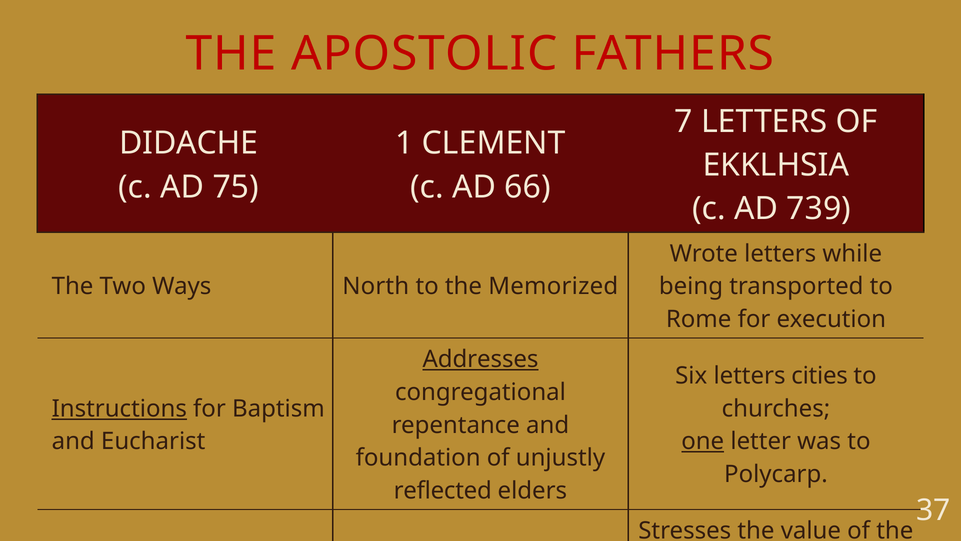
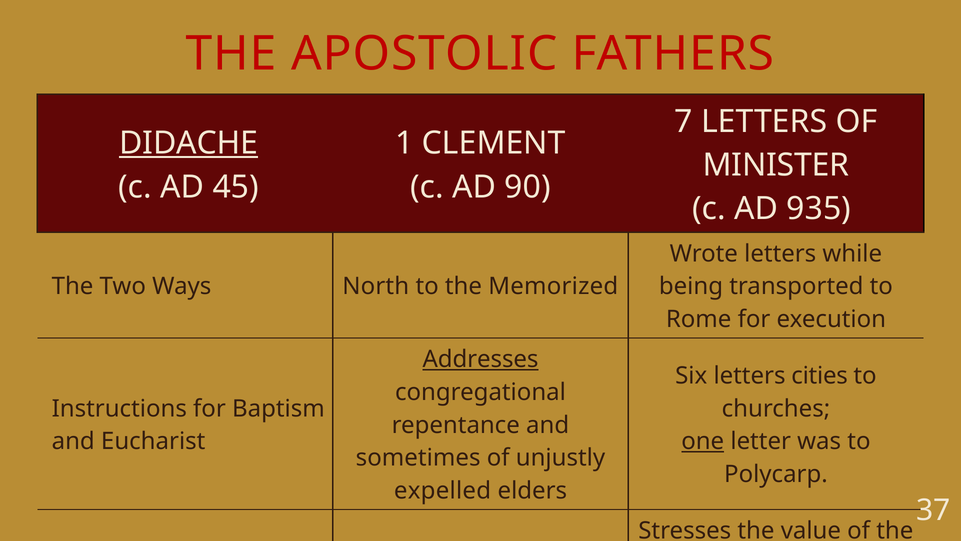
DIDACHE underline: none -> present
EKKLHSIA: EKKLHSIA -> MINISTER
75: 75 -> 45
66: 66 -> 90
739: 739 -> 935
Instructions at (119, 408) underline: present -> none
foundation: foundation -> sometimes
reflected: reflected -> expelled
